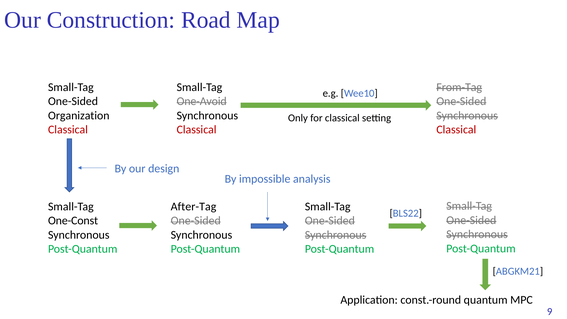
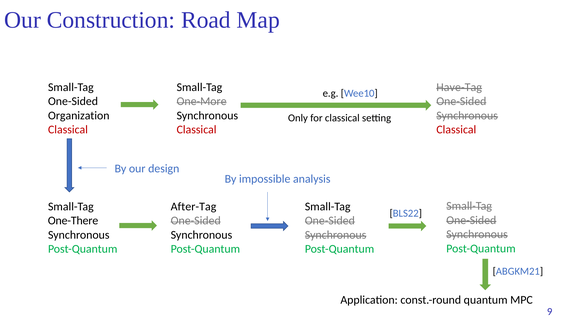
From-Tag: From-Tag -> Have-Tag
One-Avoid: One-Avoid -> One-More
One-Const: One-Const -> One-There
